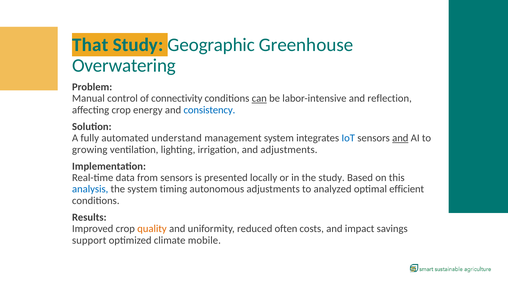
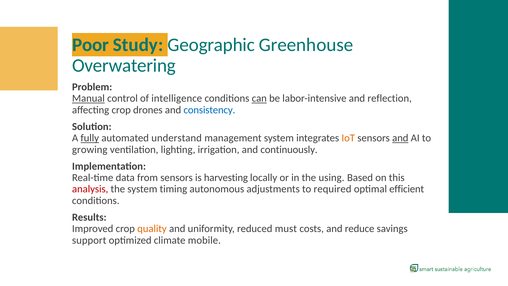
That: That -> Poor
Manual underline: none -> present
connectivity: connectivity -> intelligence
energy: energy -> drones
fully underline: none -> present
IoT colour: blue -> orange
and adjustments: adjustments -> continuously
presented: presented -> harvesting
the study: study -> using
analysis colour: blue -> red
analyzed: analyzed -> required
often: often -> must
impact: impact -> reduce
